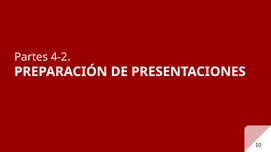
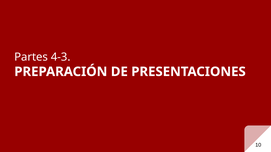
4-2: 4-2 -> 4-3
